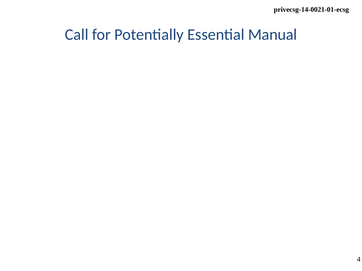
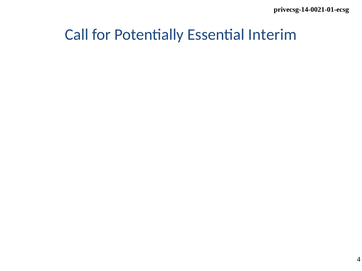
Manual: Manual -> Interim
